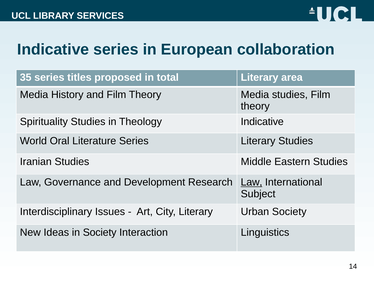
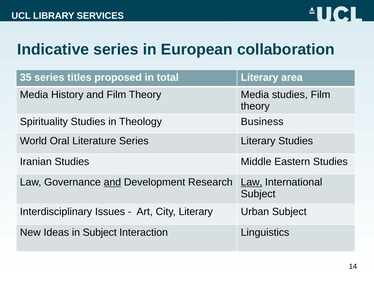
Theology Indicative: Indicative -> Business
and at (112, 182) underline: none -> present
Urban Society: Society -> Subject
in Society: Society -> Subject
